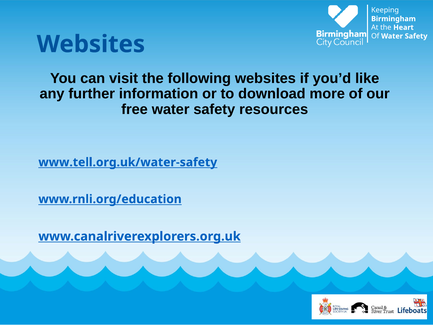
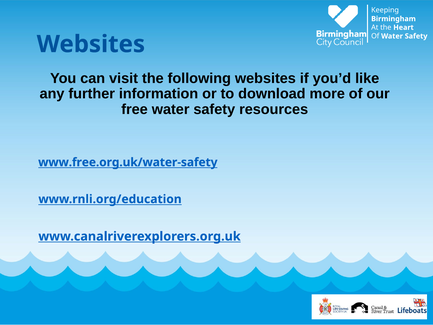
www.tell.org.uk/water-safety: www.tell.org.uk/water-safety -> www.free.org.uk/water-safety
